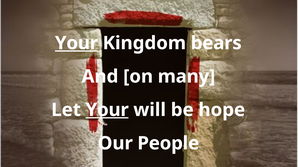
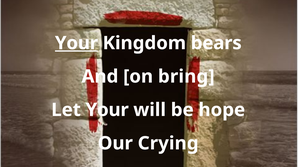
many: many -> bring
Your at (107, 110) underline: present -> none
People: People -> Crying
